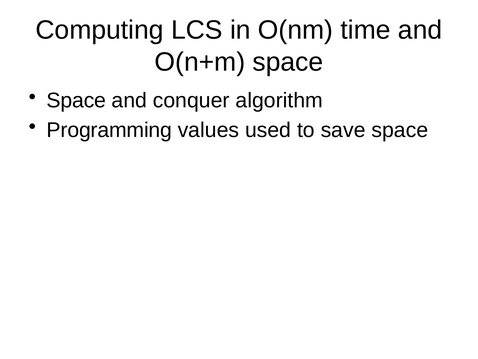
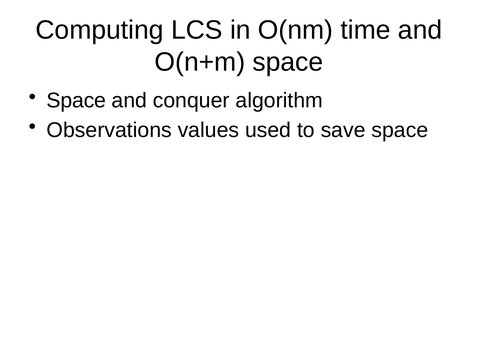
Programming: Programming -> Observations
